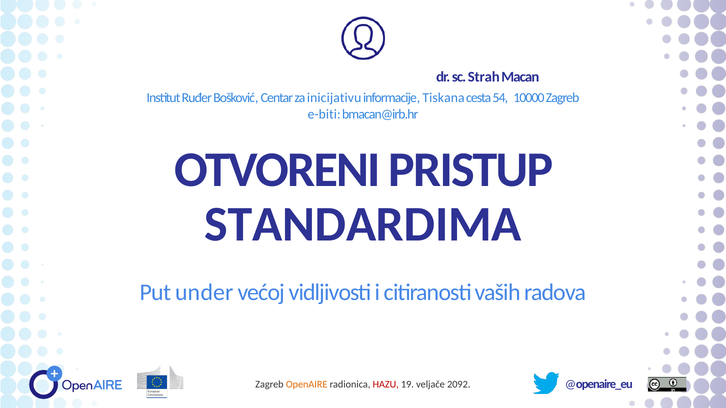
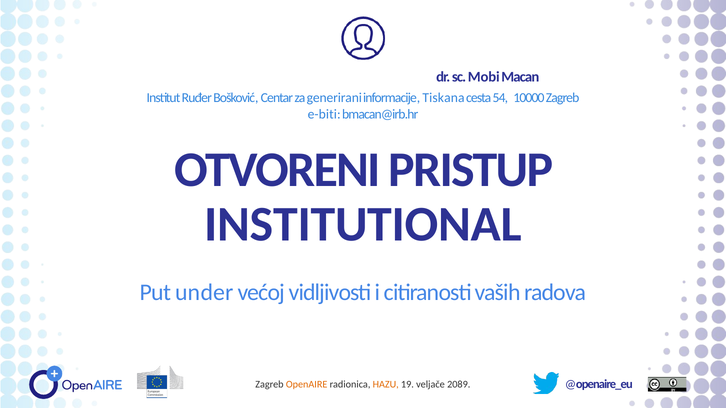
Strah: Strah -> Mobi
inicijativu: inicijativu -> generirani
STANDARDIMA: STANDARDIMA -> INSTITUTIONAL
HAZU colour: red -> orange
2092: 2092 -> 2089
